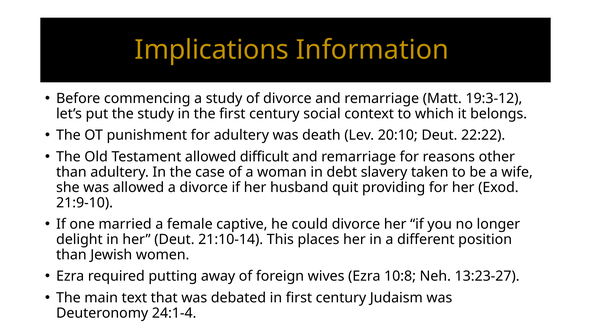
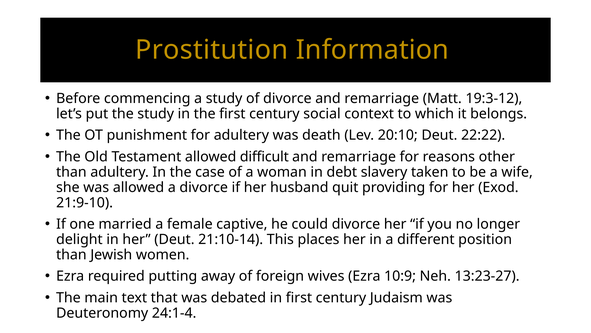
Implications: Implications -> Prostitution
10:8: 10:8 -> 10:9
